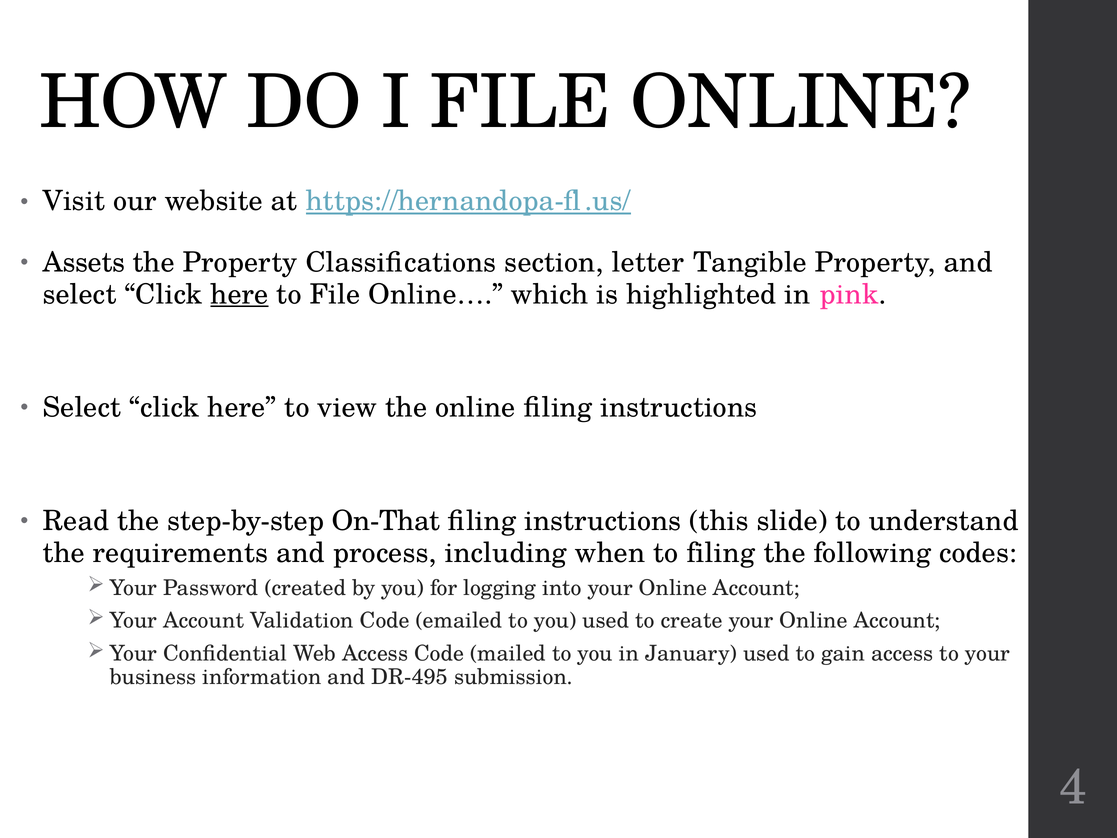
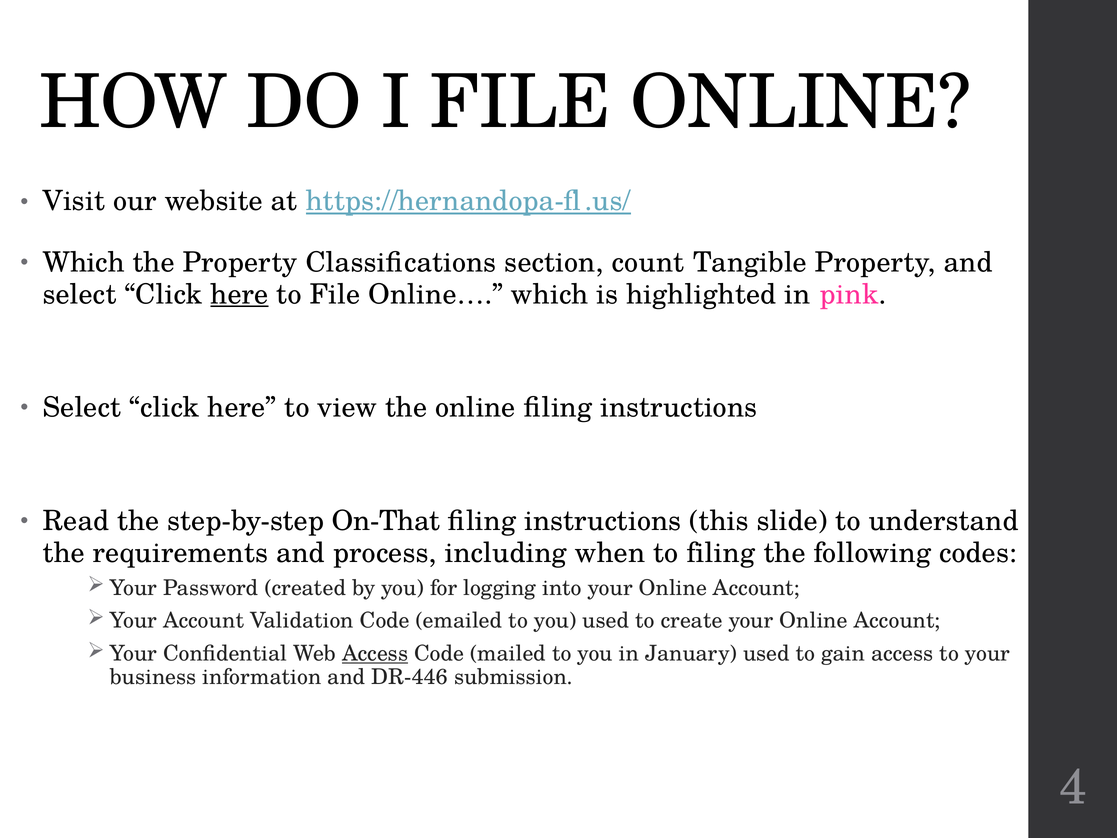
Assets at (84, 262): Assets -> Which
letter: letter -> count
Access at (375, 653) underline: none -> present
DR-495: DR-495 -> DR-446
